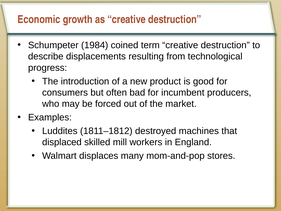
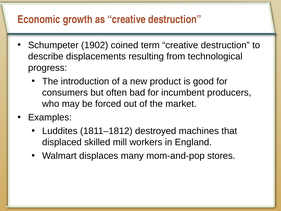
1984: 1984 -> 1902
